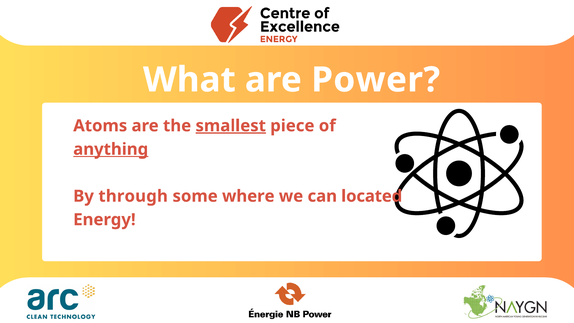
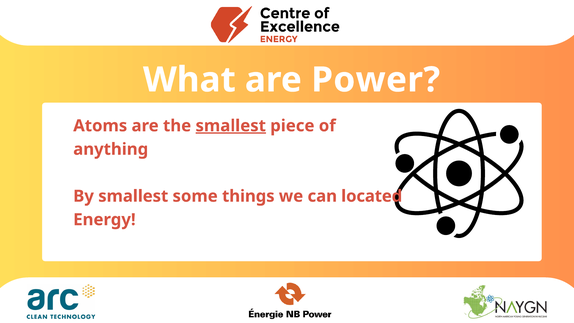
anything underline: present -> none
By through: through -> smallest
where: where -> things
